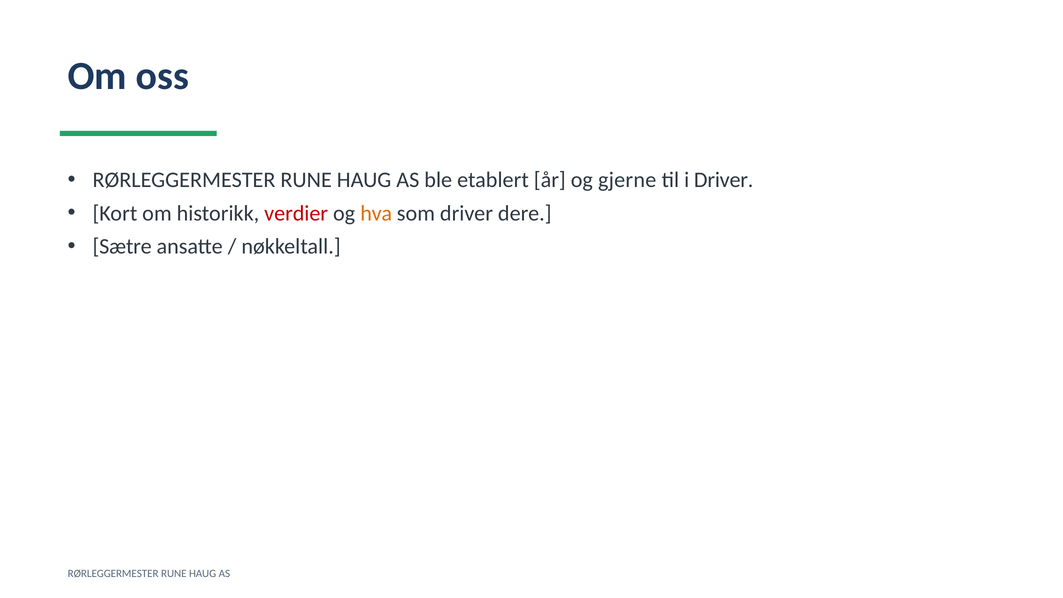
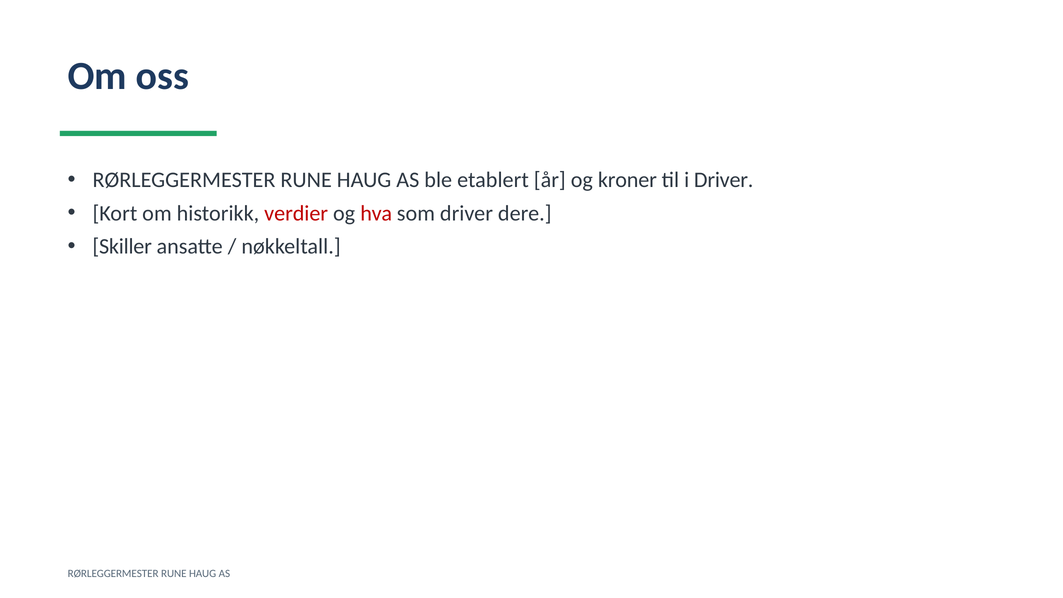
gjerne: gjerne -> kroner
hva colour: orange -> red
Sætre: Sætre -> Skiller
